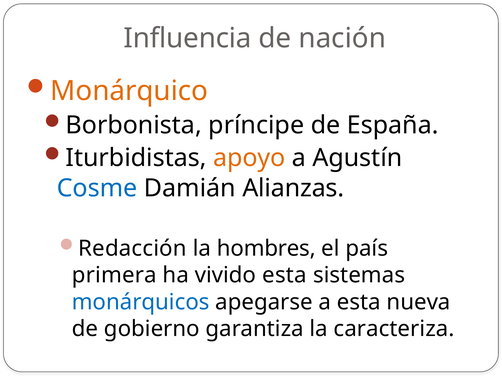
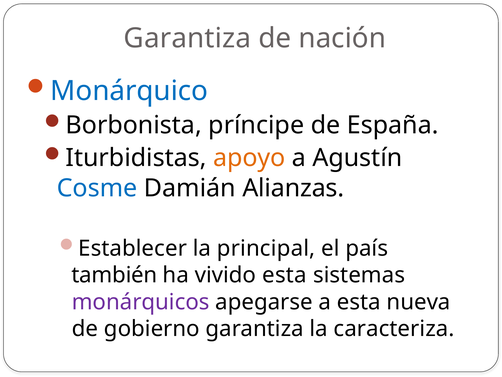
Influencia at (188, 38): Influencia -> Garantiza
Monárquico colour: orange -> blue
Redacción: Redacción -> Establecer
hombres: hombres -> principal
primera: primera -> también
monárquicos colour: blue -> purple
